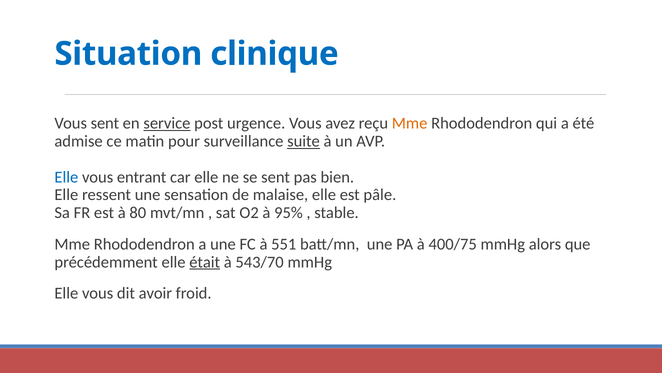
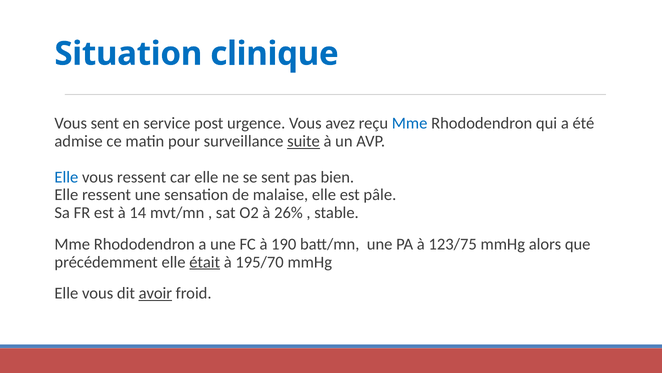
service underline: present -> none
Mme at (410, 123) colour: orange -> blue
vous entrant: entrant -> ressent
80: 80 -> 14
95%: 95% -> 26%
551: 551 -> 190
400/75: 400/75 -> 123/75
543/70: 543/70 -> 195/70
avoir underline: none -> present
